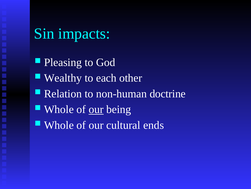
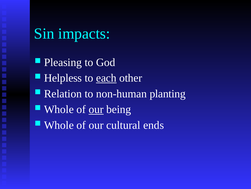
Wealthy: Wealthy -> Helpless
each underline: none -> present
doctrine: doctrine -> planting
